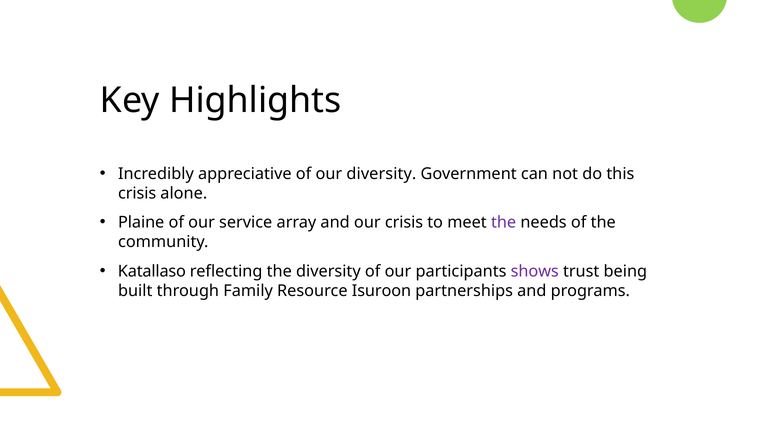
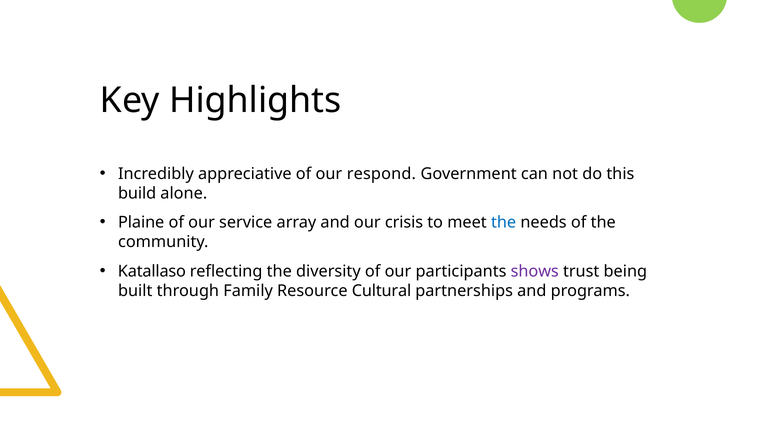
our diversity: diversity -> respond
crisis at (137, 193): crisis -> build
the at (504, 223) colour: purple -> blue
Isuroon: Isuroon -> Cultural
